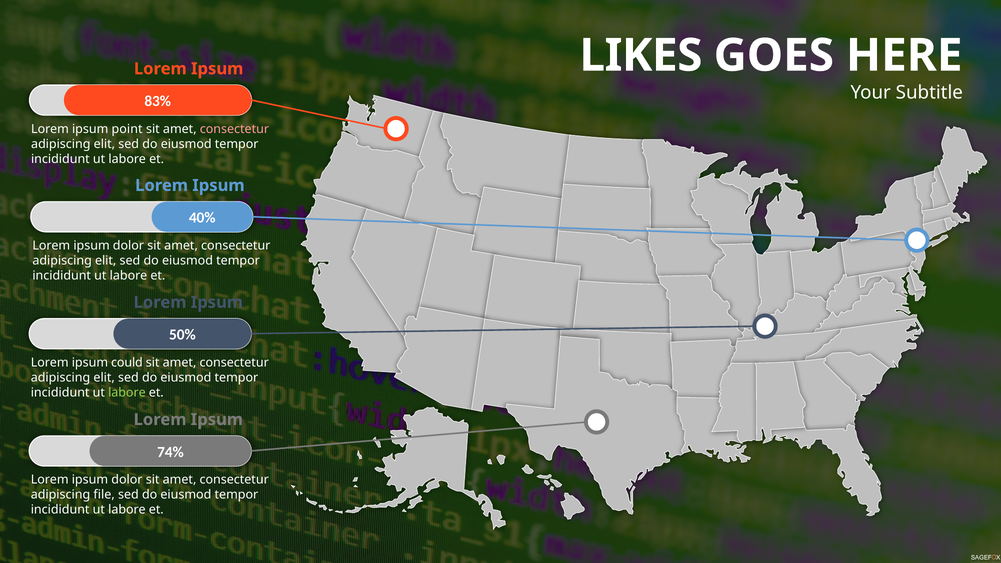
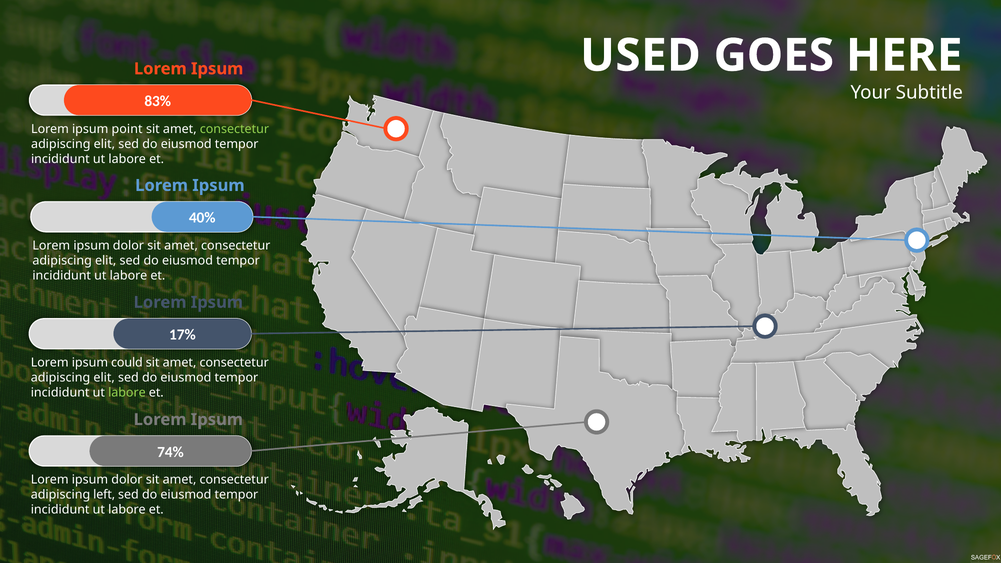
LIKES: LIKES -> USED
consectetur at (234, 129) colour: pink -> light green
50%: 50% -> 17%
file: file -> left
